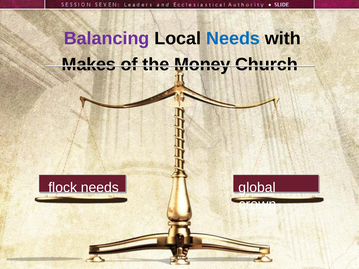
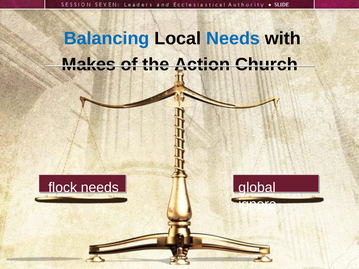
Balancing colour: purple -> blue
Money: Money -> Action
crown: crown -> ignore
